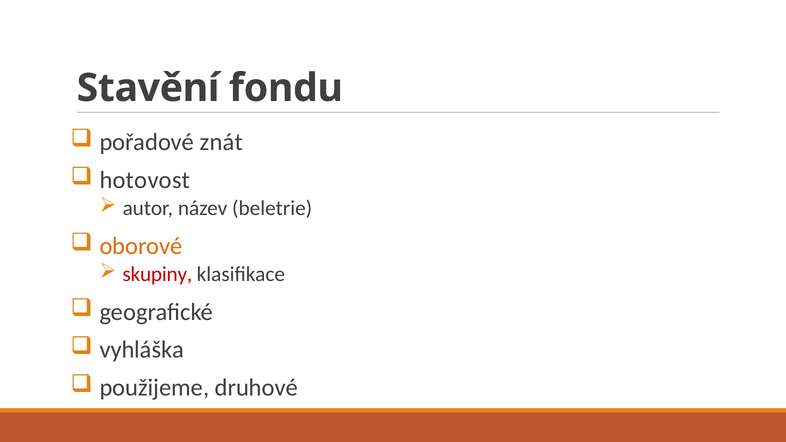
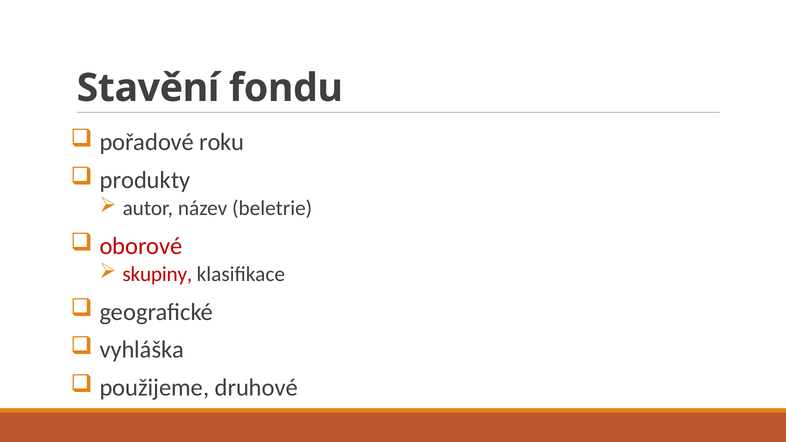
znát: znát -> roku
hotovost: hotovost -> produkty
oborové colour: orange -> red
